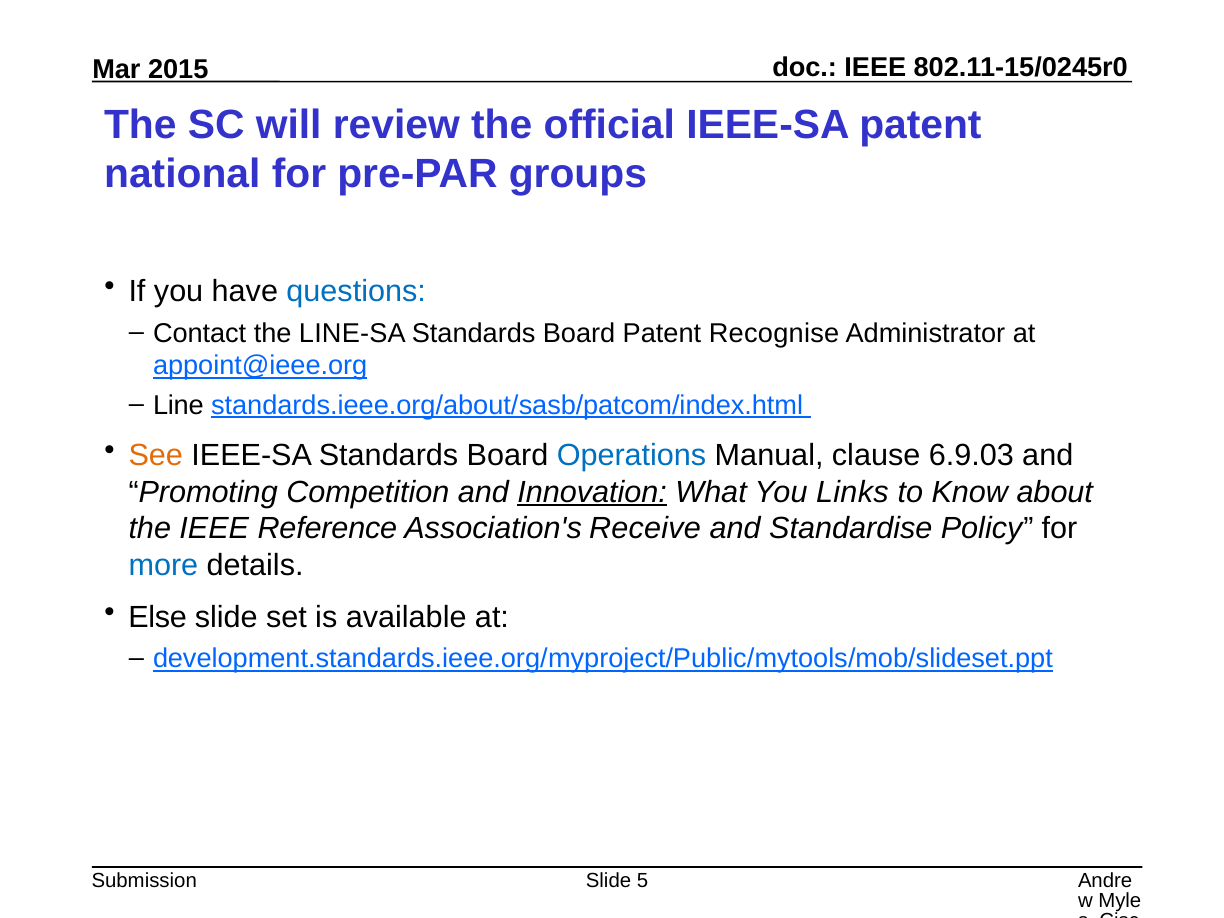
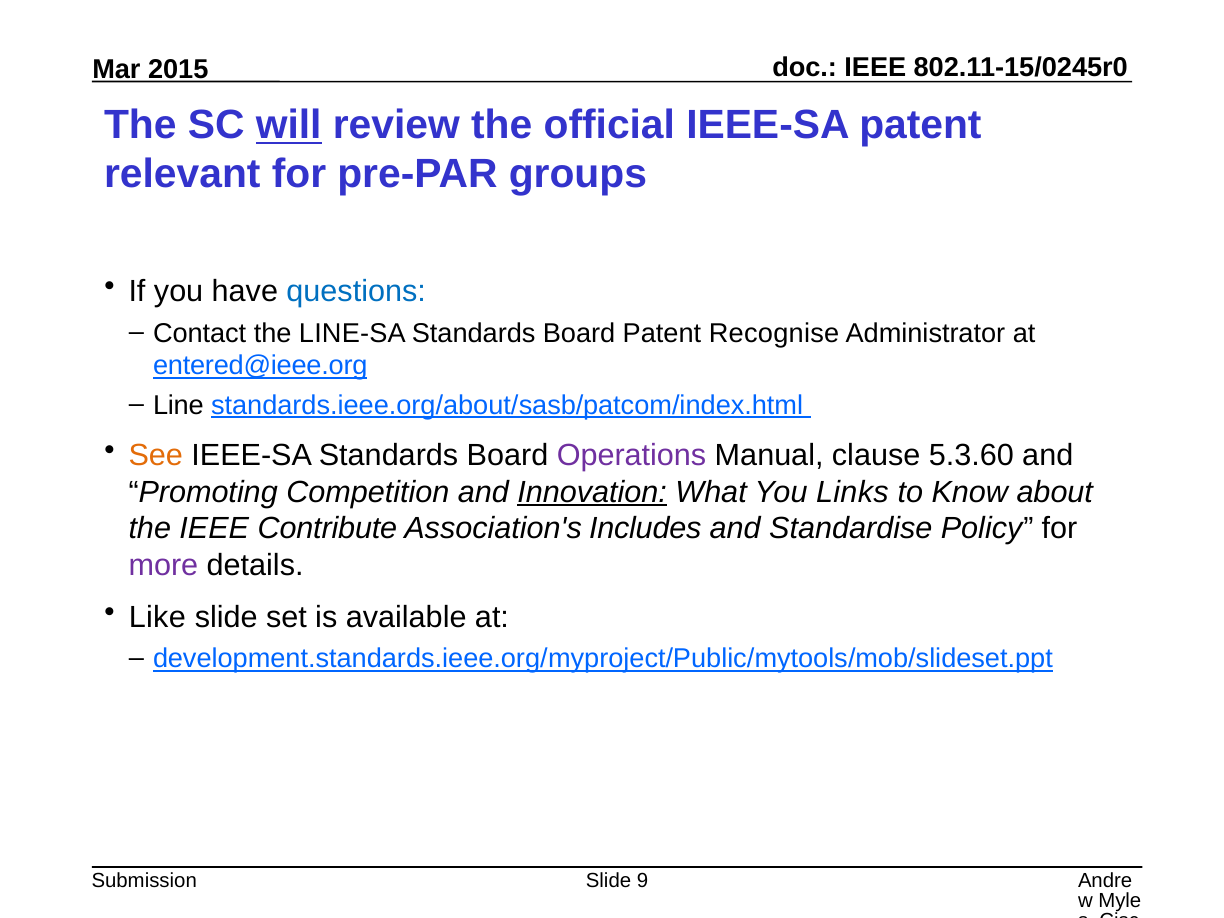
will underline: none -> present
national: national -> relevant
appoint@ieee.org: appoint@ieee.org -> entered@ieee.org
Operations colour: blue -> purple
6.9.03: 6.9.03 -> 5.3.60
Reference: Reference -> Contribute
Receive: Receive -> Includes
more colour: blue -> purple
Else: Else -> Like
5: 5 -> 9
